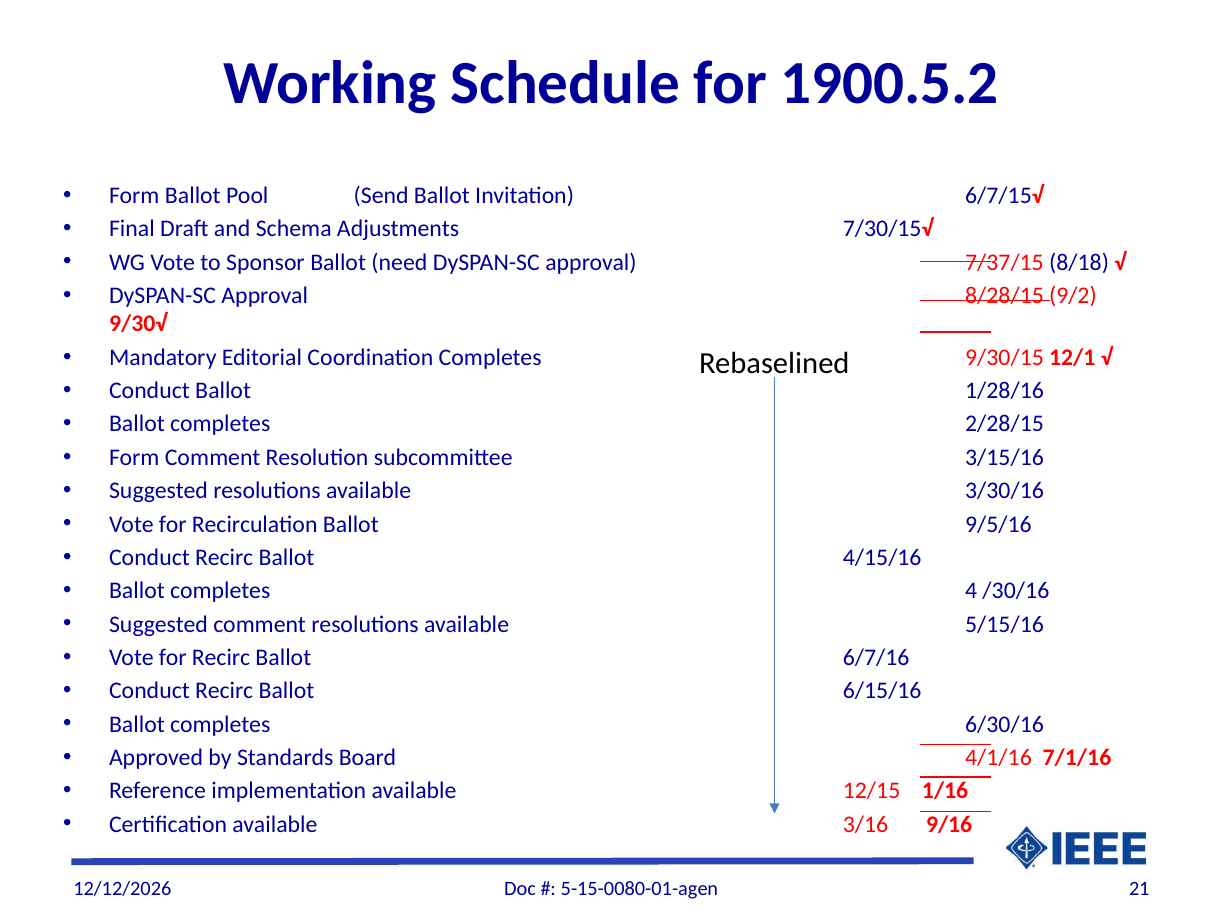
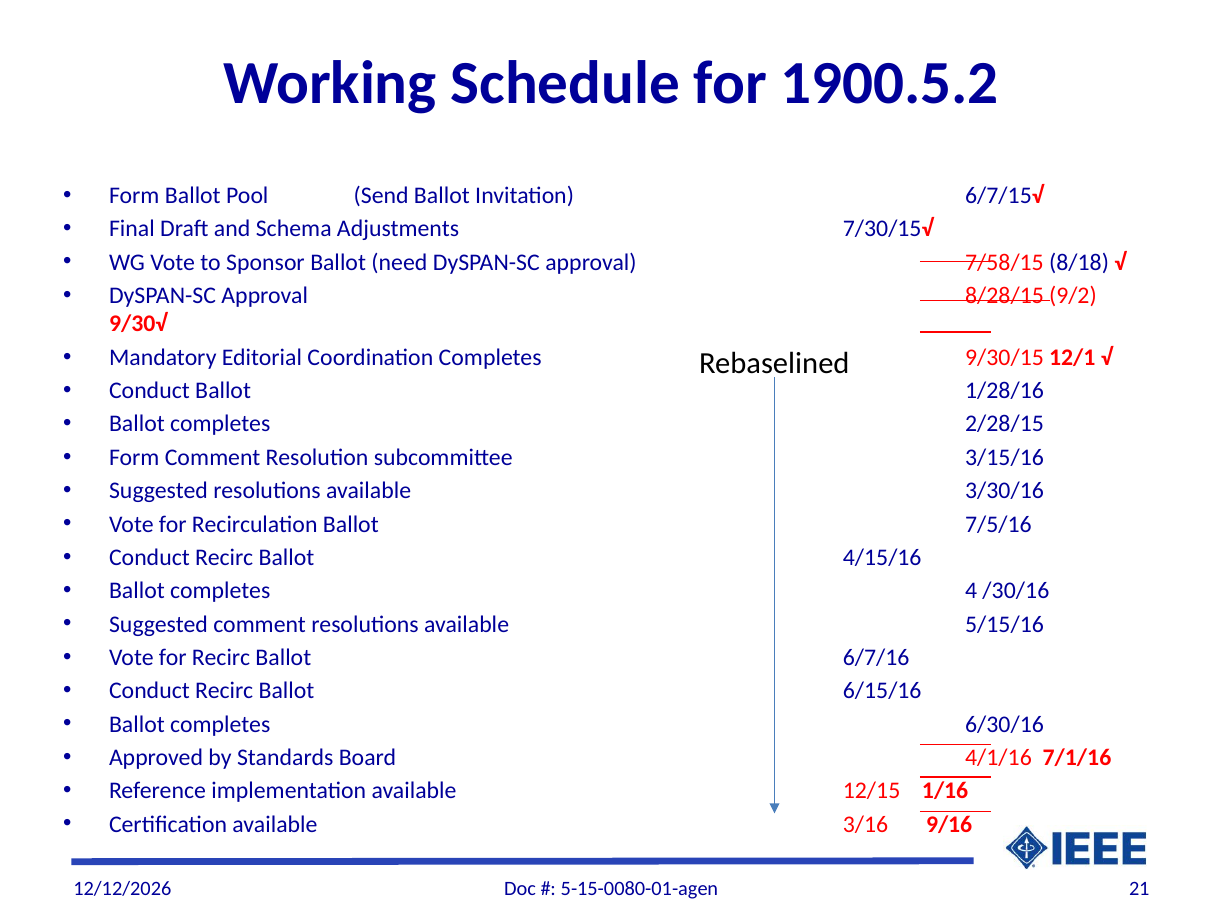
7/37/15: 7/37/15 -> 7/58/15
9/5/16: 9/5/16 -> 7/5/16
